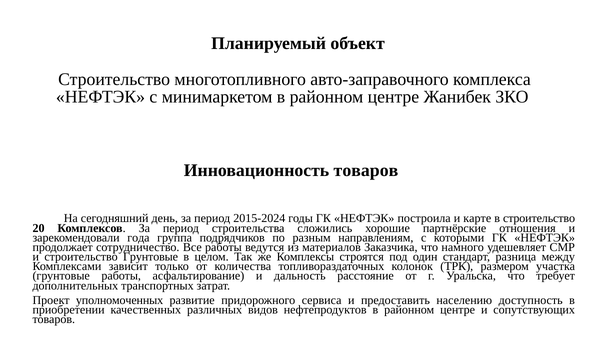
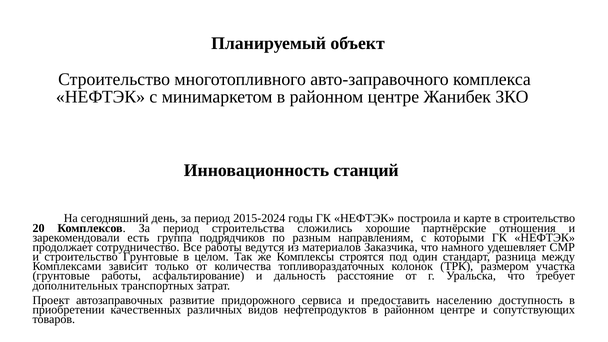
Инновационность товаров: товаров -> станций
года: года -> есть
уполномоченных: уполномоченных -> автозаправочных
